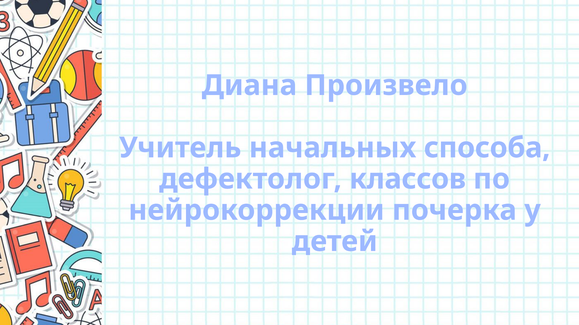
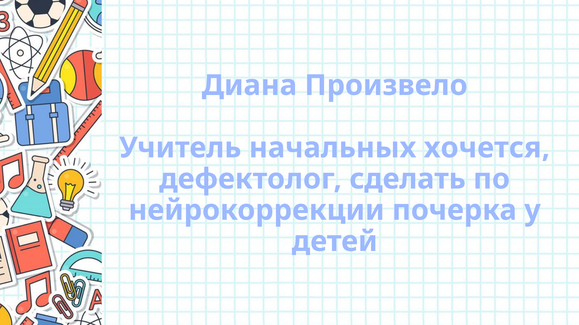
способа: способа -> хочется
классов: классов -> сделать
